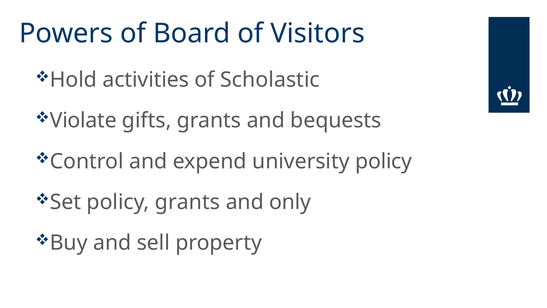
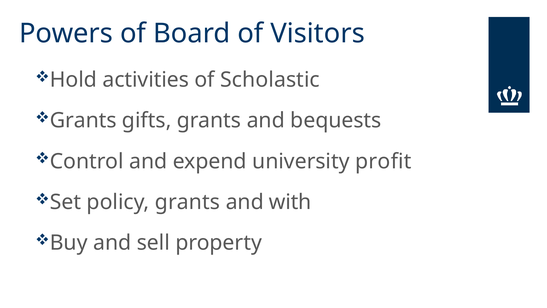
Violate at (83, 120): Violate -> Grants
university policy: policy -> profit
only: only -> with
